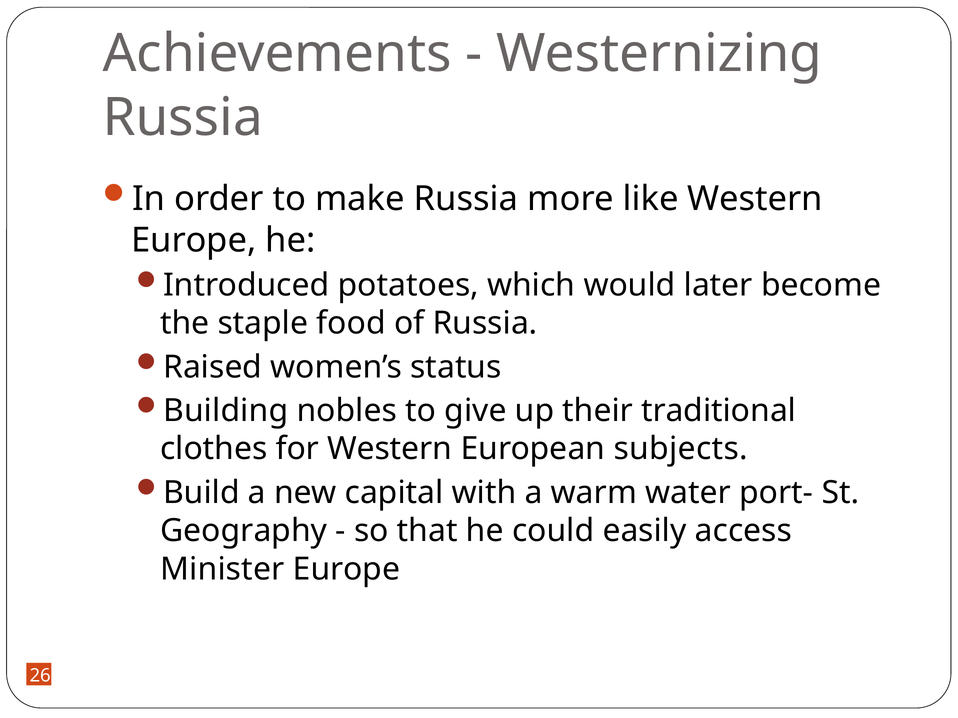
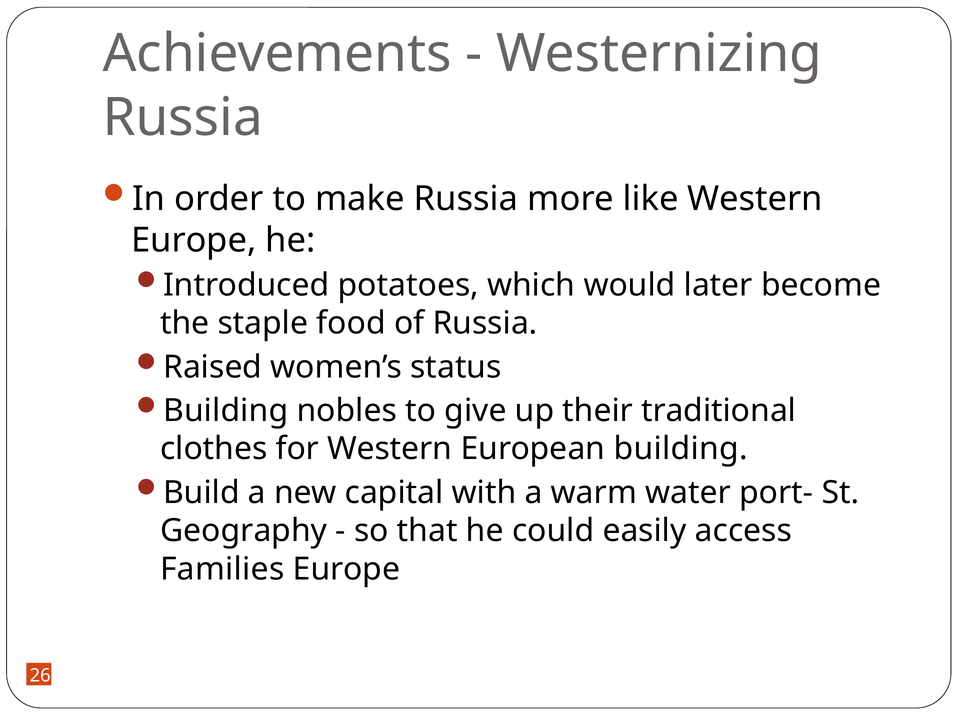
European subjects: subjects -> building
Minister: Minister -> Families
